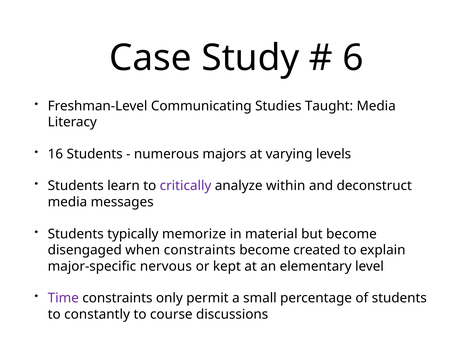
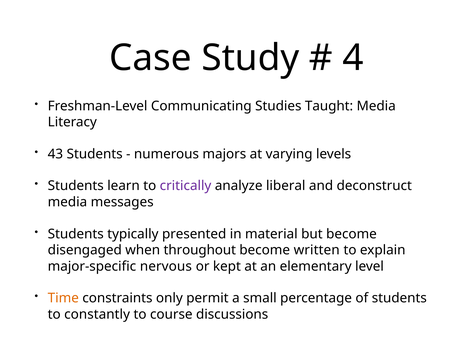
6: 6 -> 4
16: 16 -> 43
within: within -> liberal
memorize: memorize -> presented
when constraints: constraints -> throughout
created: created -> written
Time colour: purple -> orange
